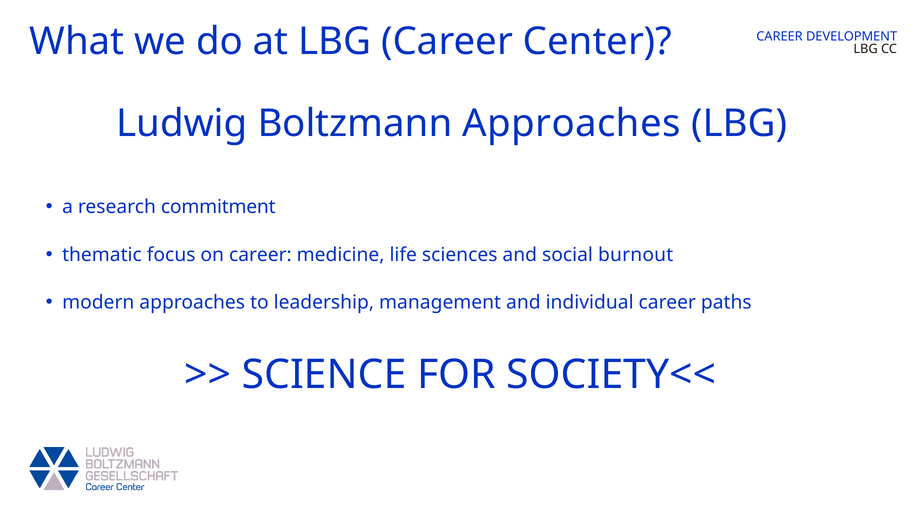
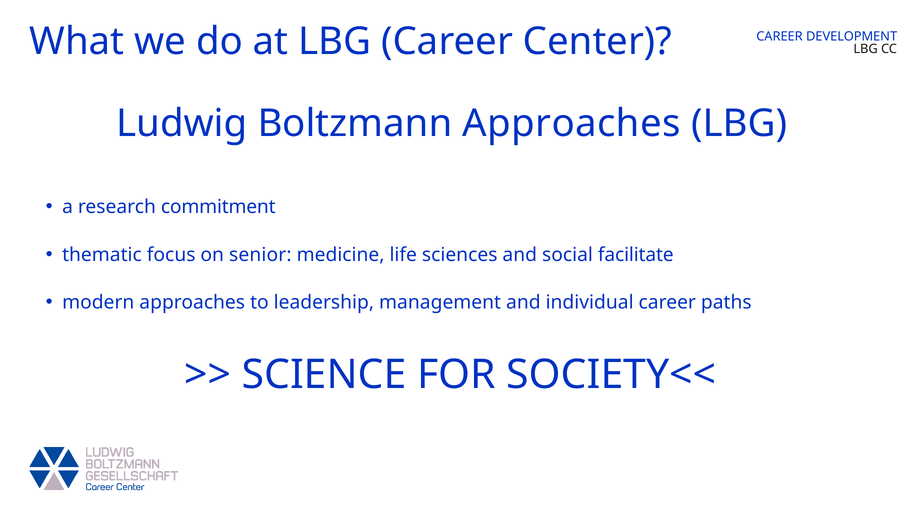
on career: career -> senior
burnout: burnout -> facilitate
